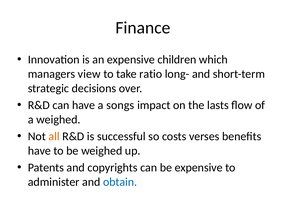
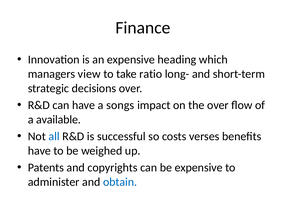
children: children -> heading
the lasts: lasts -> over
a weighed: weighed -> available
all colour: orange -> blue
